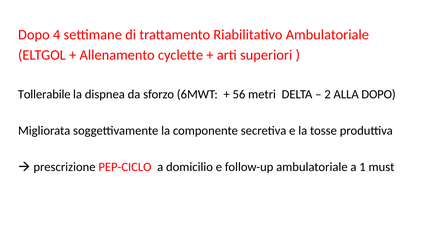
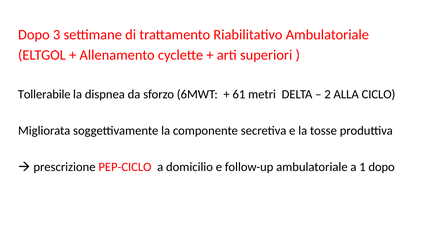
4: 4 -> 3
56: 56 -> 61
ALLA DOPO: DOPO -> CICLO
1 must: must -> dopo
